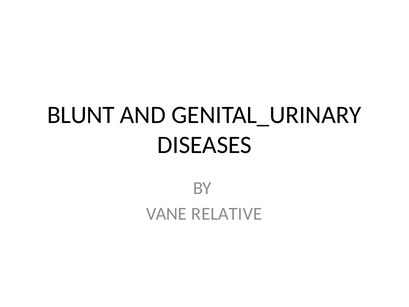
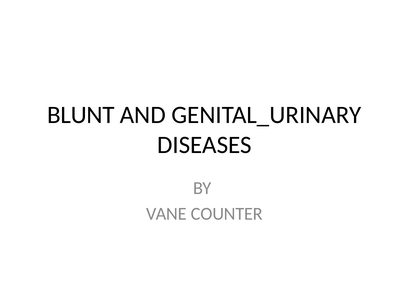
RELATIVE: RELATIVE -> COUNTER
